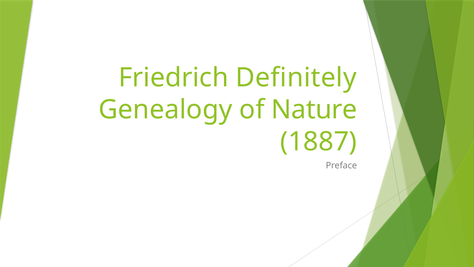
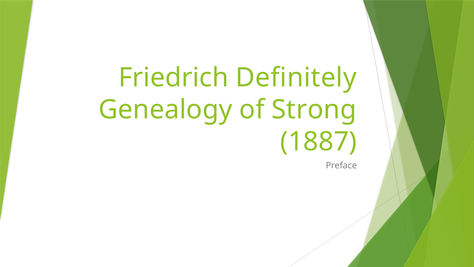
Nature: Nature -> Strong
